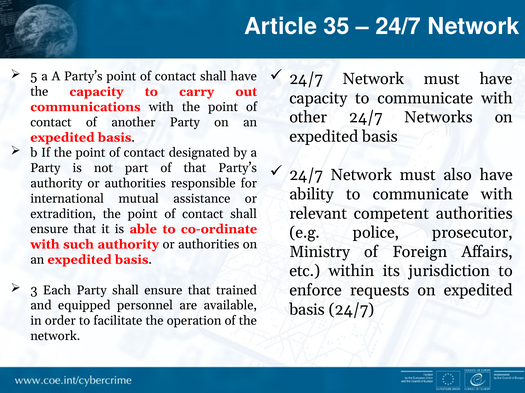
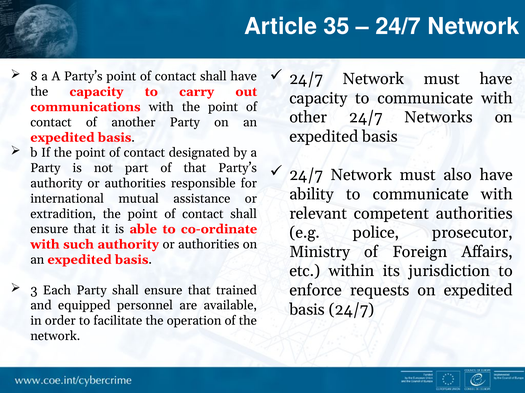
5: 5 -> 8
